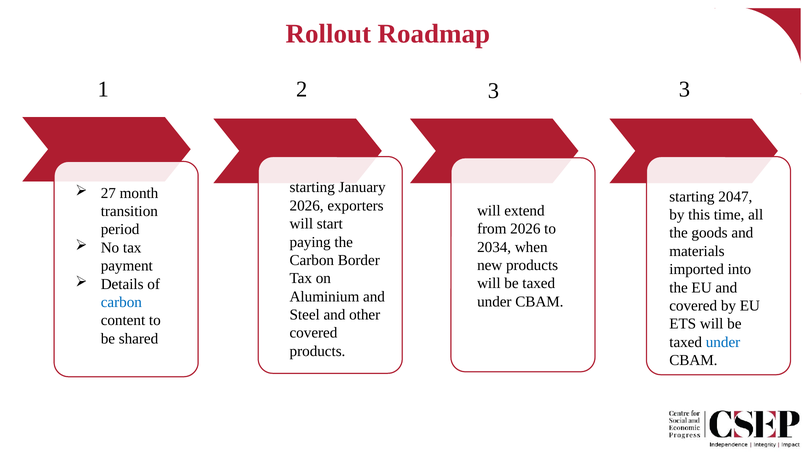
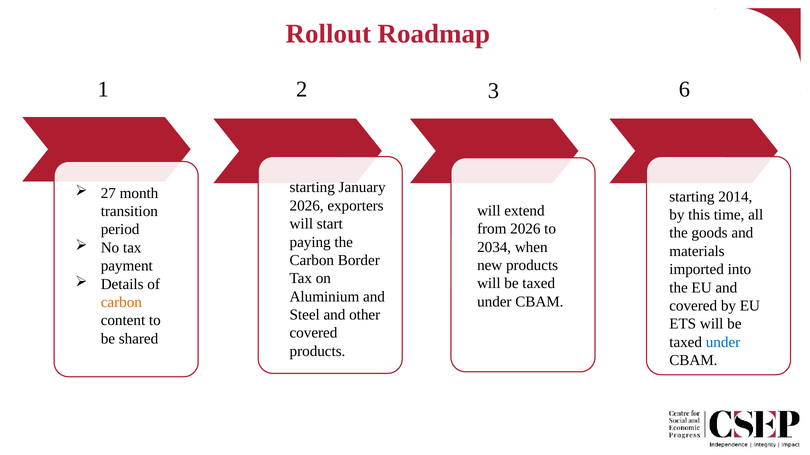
3 3: 3 -> 6
2047: 2047 -> 2014
carbon at (121, 303) colour: blue -> orange
